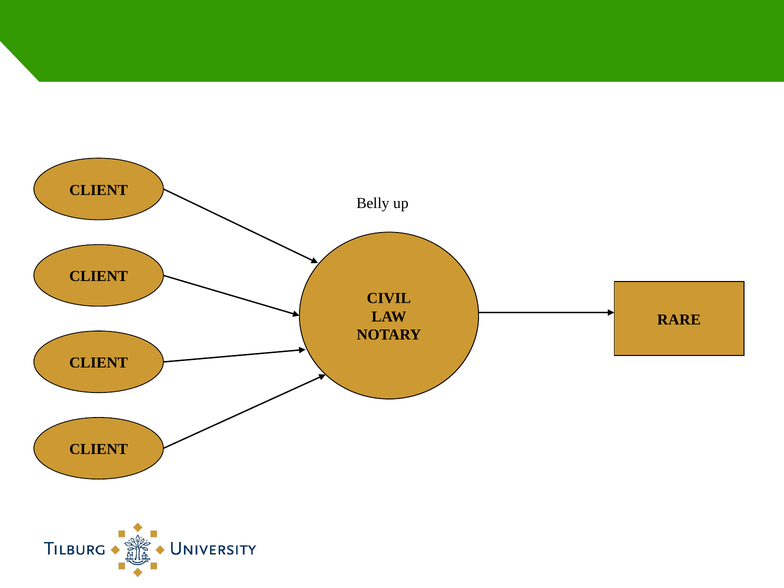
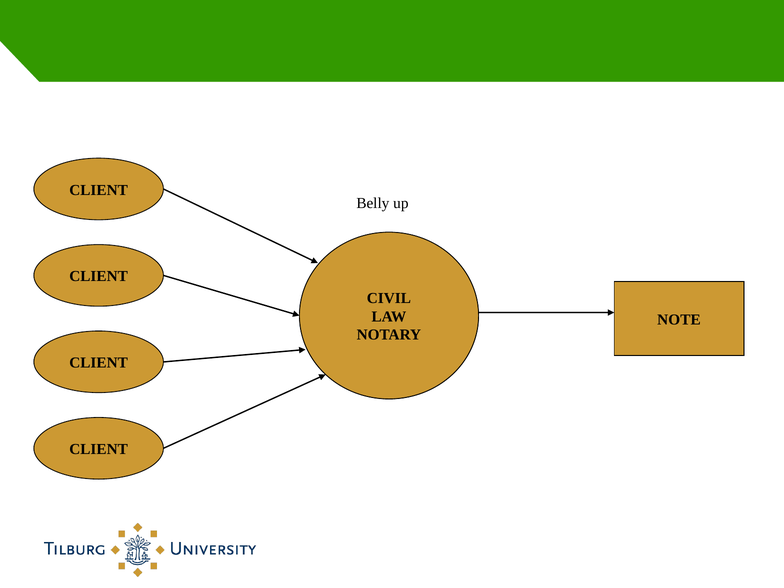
RARE: RARE -> NOTE
